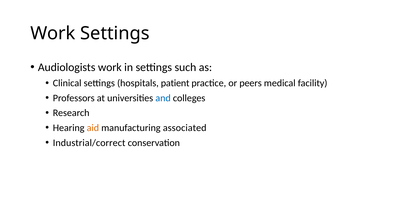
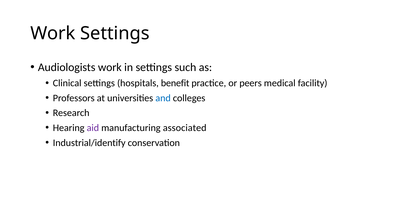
patient: patient -> benefit
aid colour: orange -> purple
Industrial/correct: Industrial/correct -> Industrial/identify
